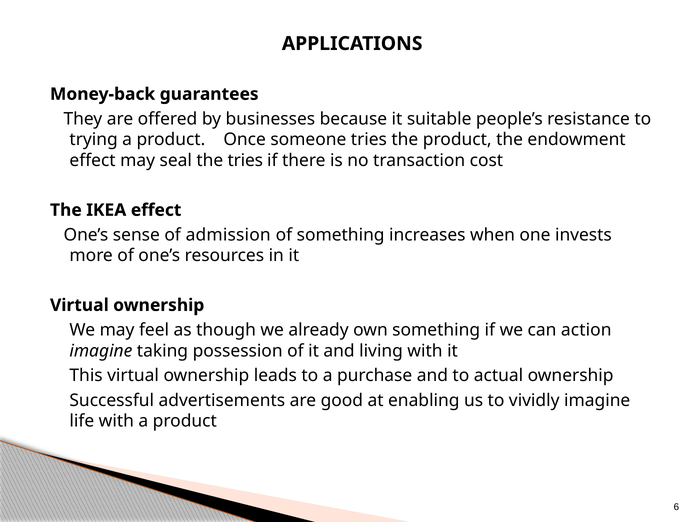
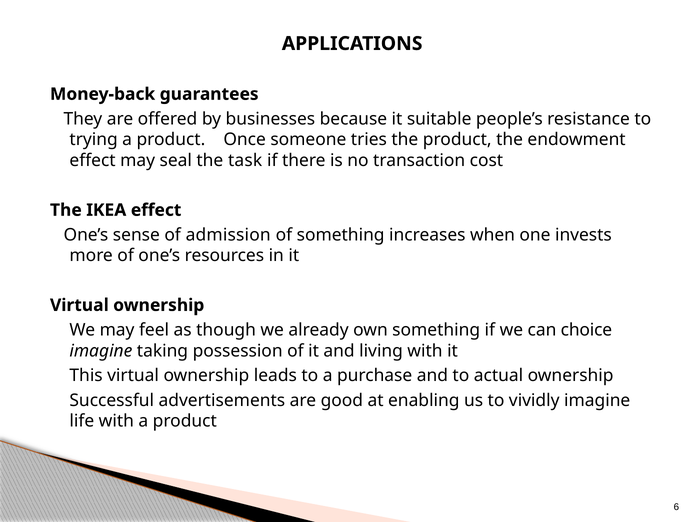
the tries: tries -> task
action: action -> choice
